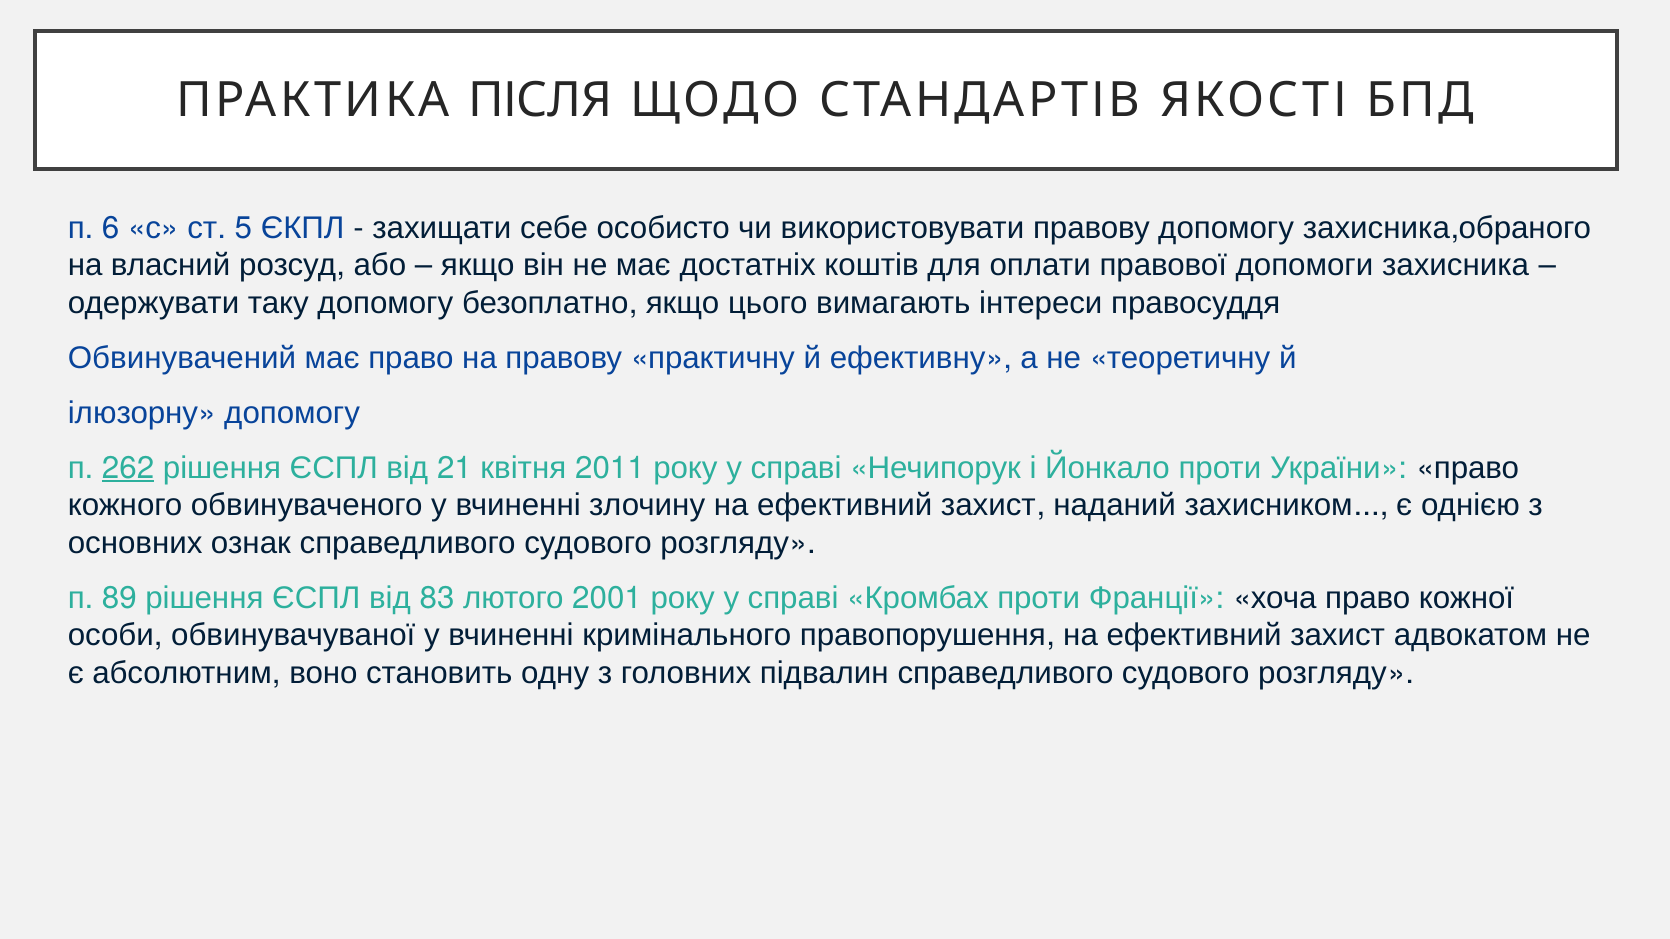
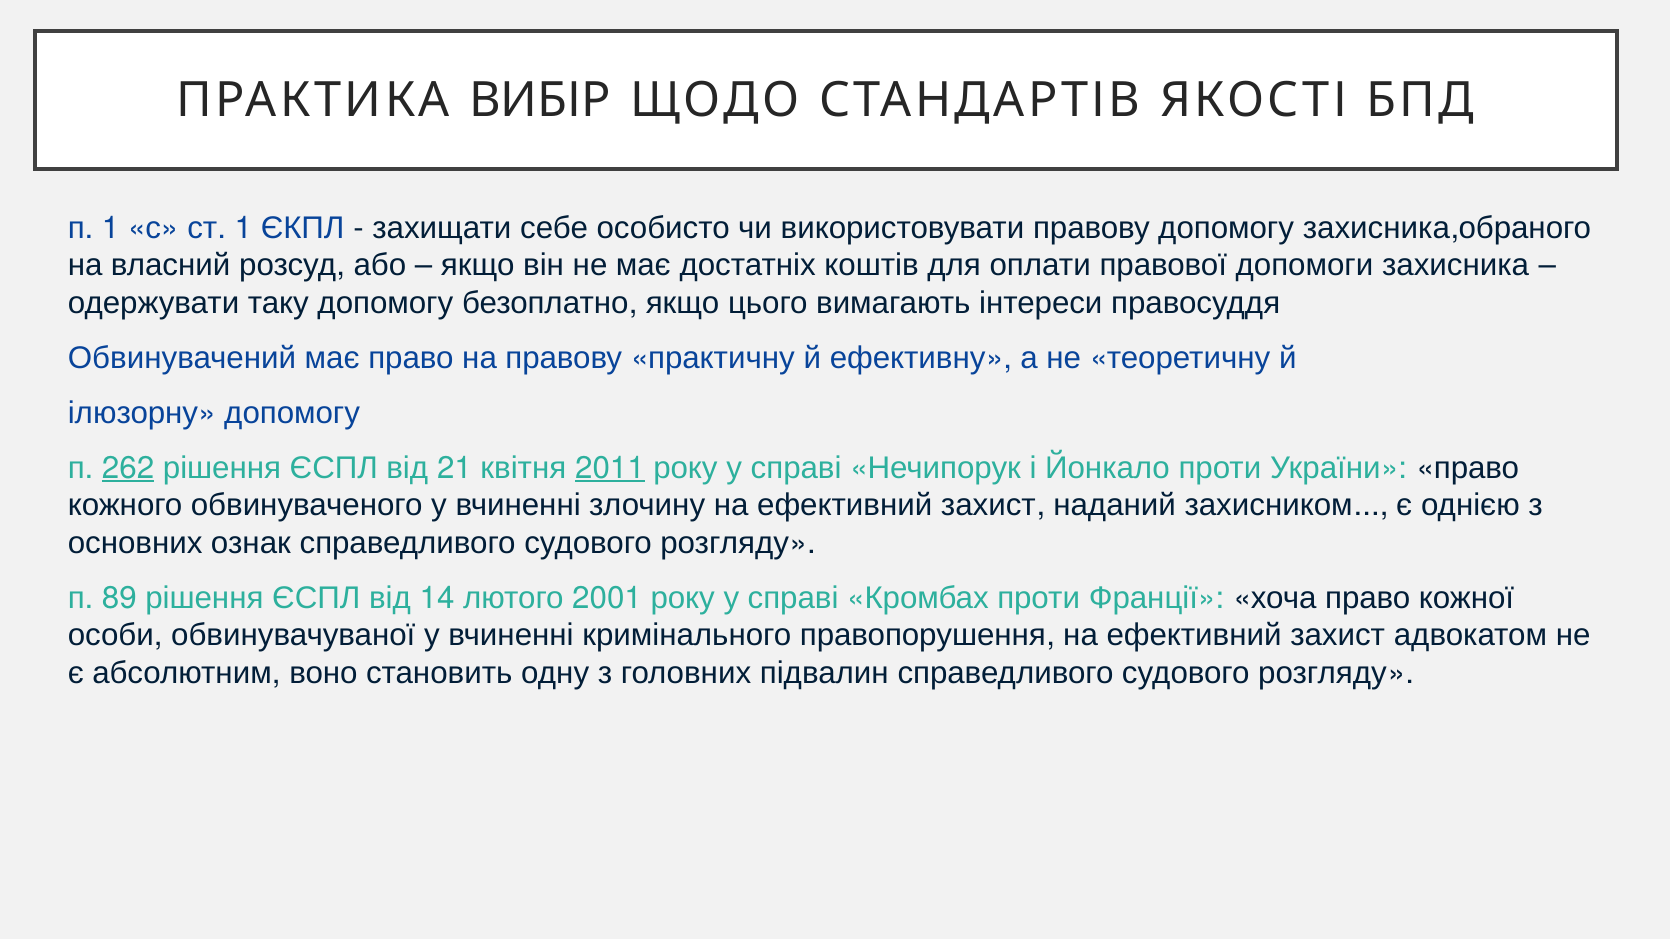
ПІСЛЯ: ПІСЛЯ -> ВИБІР
6 at (111, 228): 6 -> 1
5 at (243, 228): 5 -> 1
2011 underline: none -> present
83: 83 -> 14
